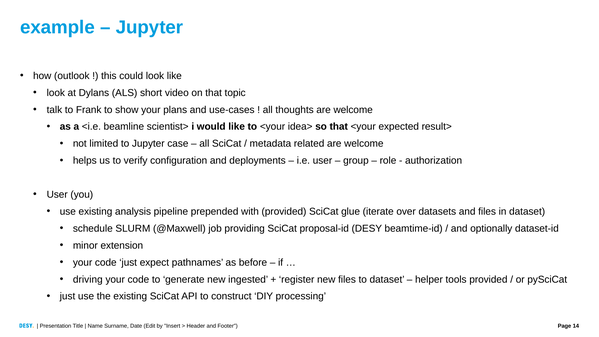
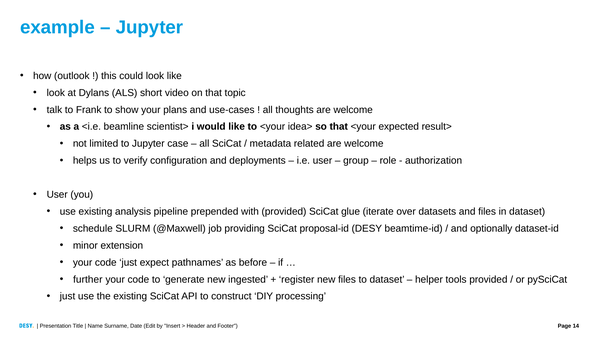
driving: driving -> further
